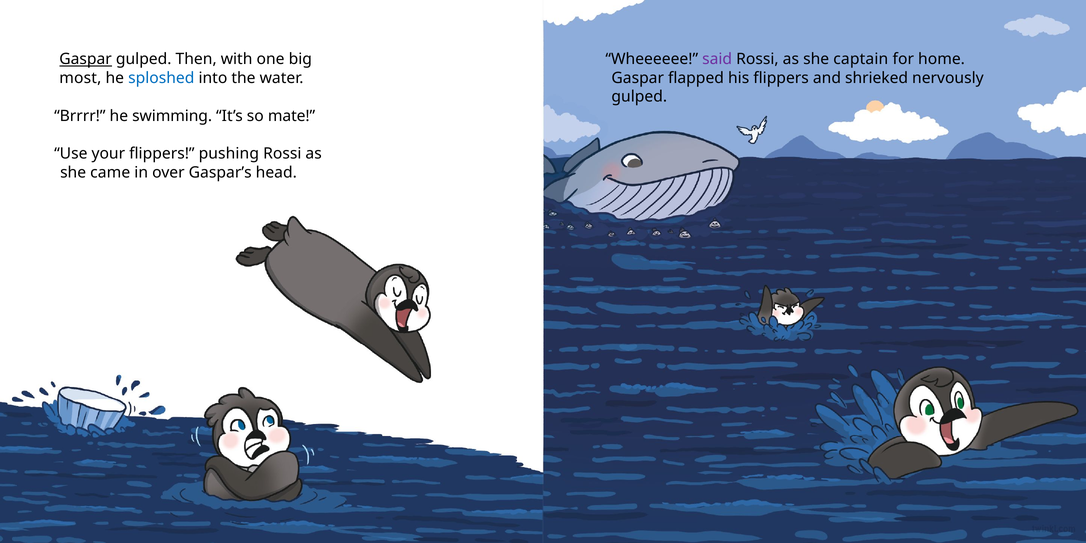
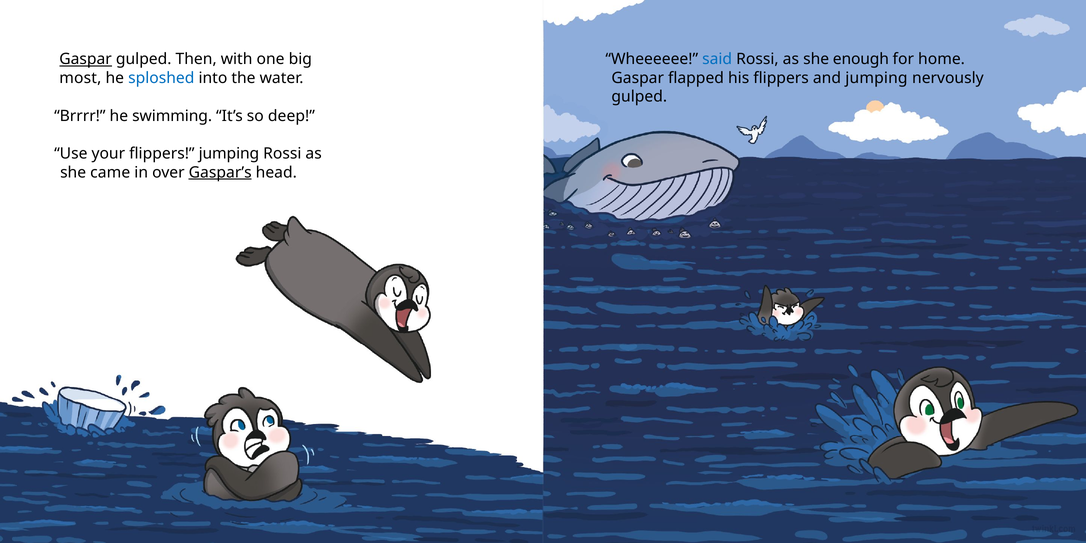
said colour: purple -> blue
captain: captain -> enough
and shrieked: shrieked -> jumping
mate: mate -> deep
flippers pushing: pushing -> jumping
Gaspar’s underline: none -> present
